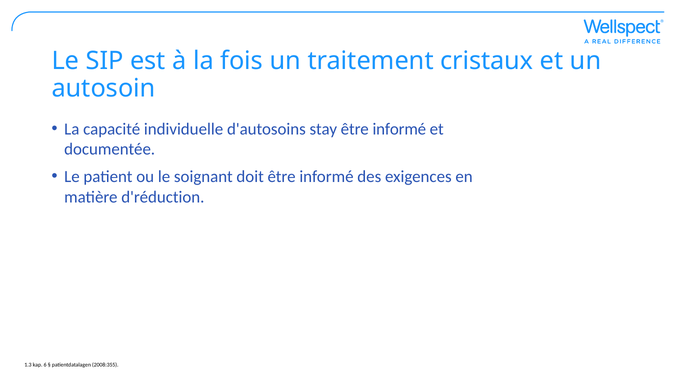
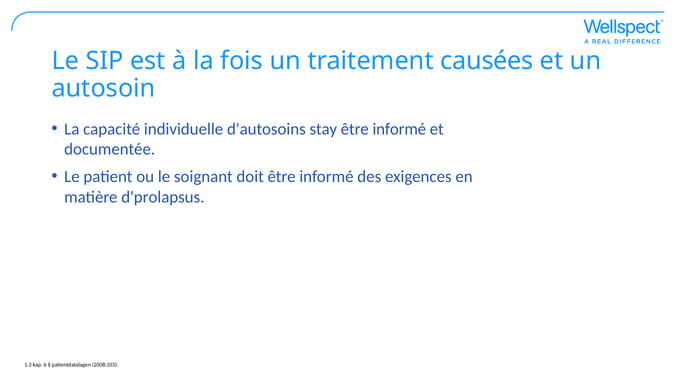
cristaux: cristaux -> causées
d'réduction: d'réduction -> d'prolapsus
